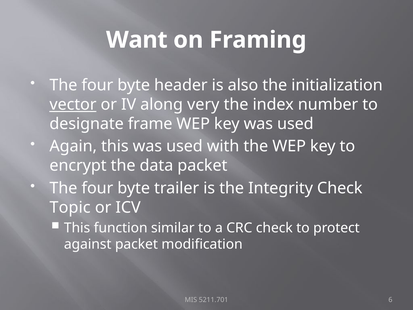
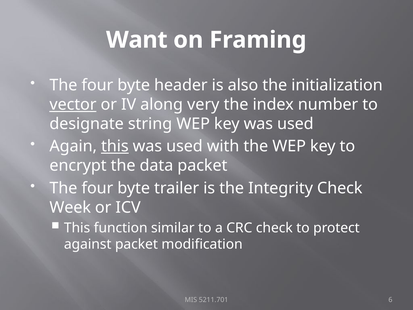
frame: frame -> string
this at (115, 146) underline: none -> present
Topic: Topic -> Week
